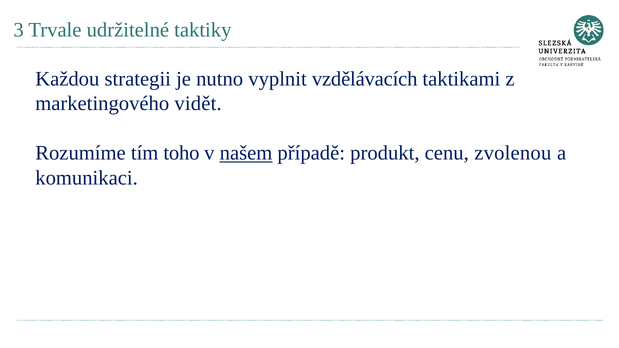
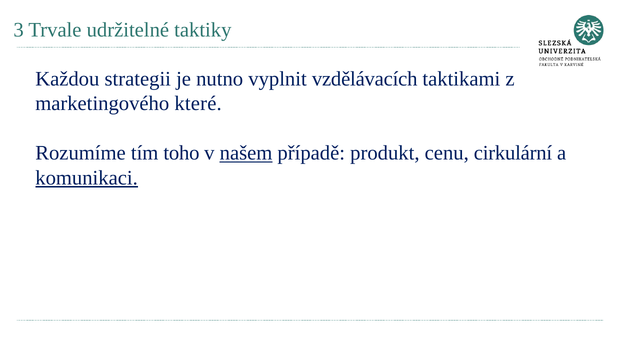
vidět: vidět -> které
zvolenou: zvolenou -> cirkulární
komunikaci underline: none -> present
